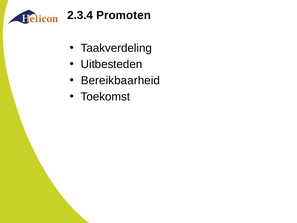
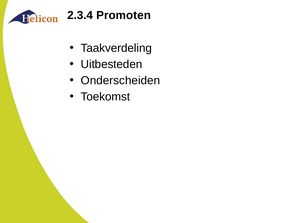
Bereikbaarheid: Bereikbaarheid -> Onderscheiden
